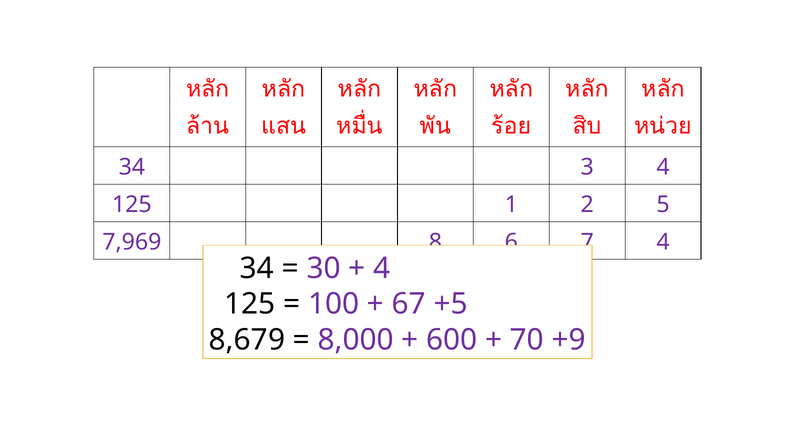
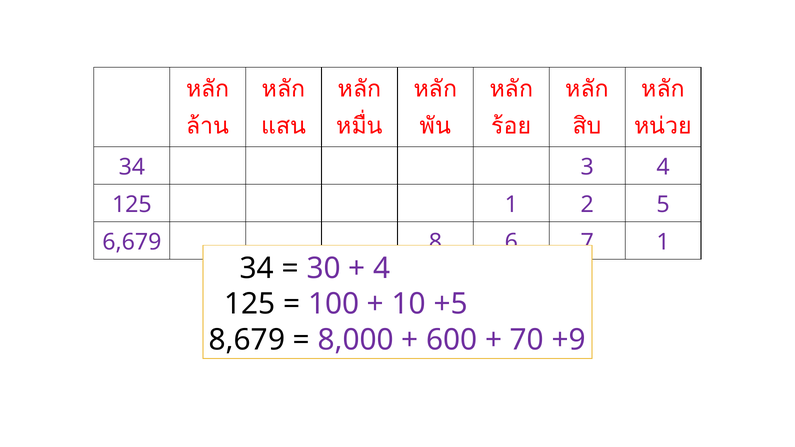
7,969: 7,969 -> 6,679
4 at (663, 242): 4 -> 1
67: 67 -> 10
